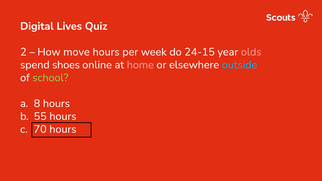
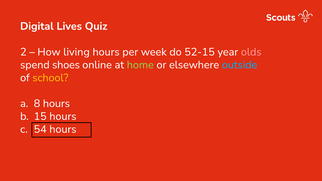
move: move -> living
24-15: 24-15 -> 52-15
home colour: pink -> light green
school colour: light green -> yellow
55: 55 -> 15
70: 70 -> 54
